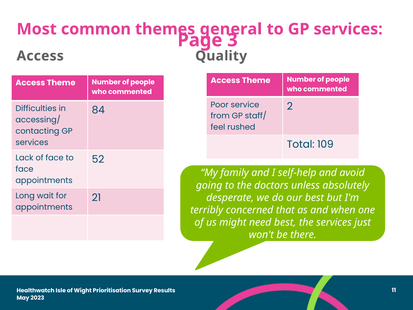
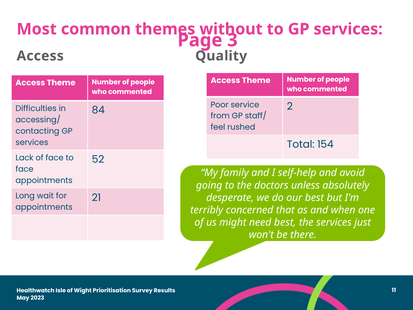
general: general -> without
109: 109 -> 154
